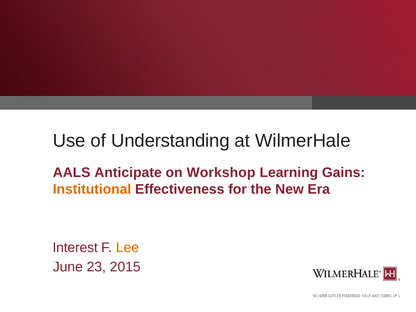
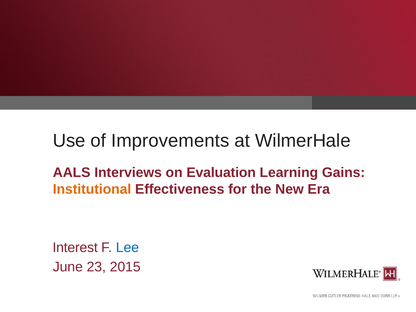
Understanding: Understanding -> Improvements
Anticipate: Anticipate -> Interviews
Workshop: Workshop -> Evaluation
Lee colour: orange -> blue
